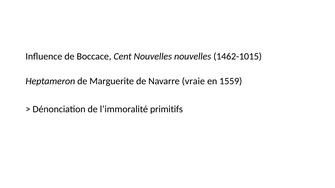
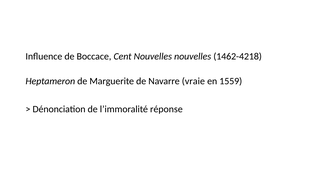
1462-1015: 1462-1015 -> 1462-4218
primitifs: primitifs -> réponse
